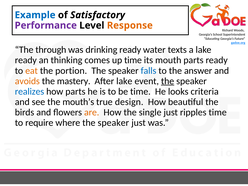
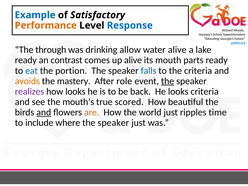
Performance colour: purple -> orange
Response colour: orange -> blue
drinking ready: ready -> allow
water texts: texts -> alive
thinking: thinking -> contrast
up time: time -> alive
eat colour: orange -> blue
the answer: answer -> criteria
After lake: lake -> role
realizes colour: blue -> purple
how parts: parts -> looks
be time: time -> back
design: design -> scored
and at (44, 112) underline: none -> present
single: single -> world
require: require -> include
